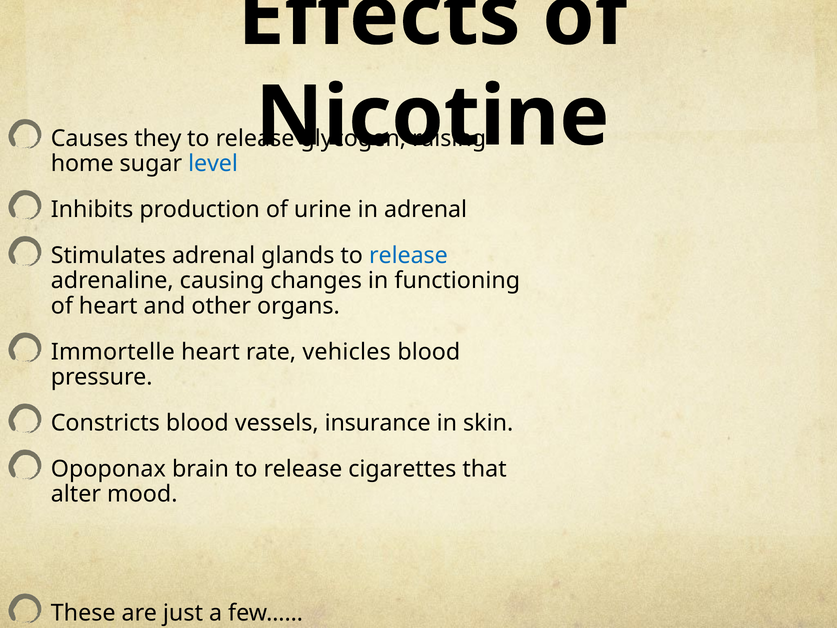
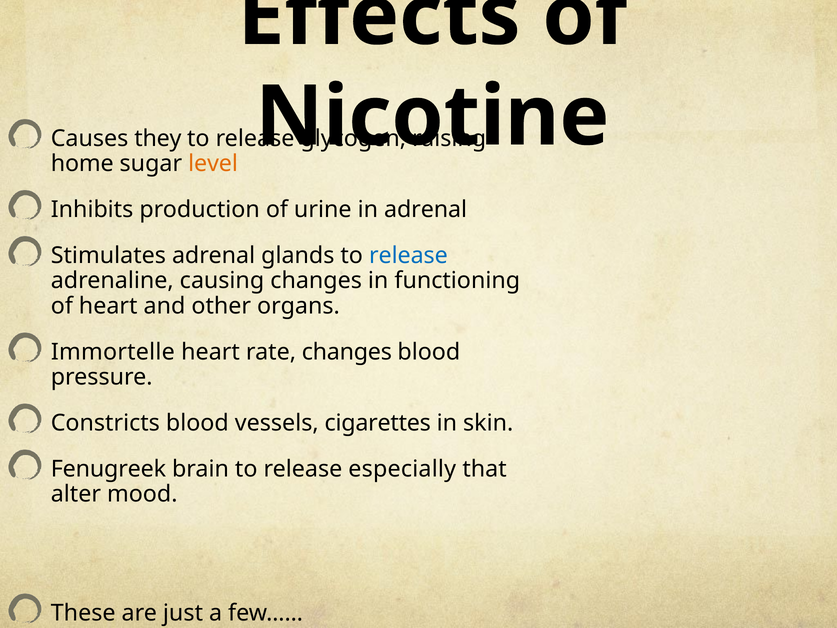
level colour: blue -> orange
rate vehicles: vehicles -> changes
insurance: insurance -> cigarettes
Opoponax: Opoponax -> Fenugreek
cigarettes: cigarettes -> especially
